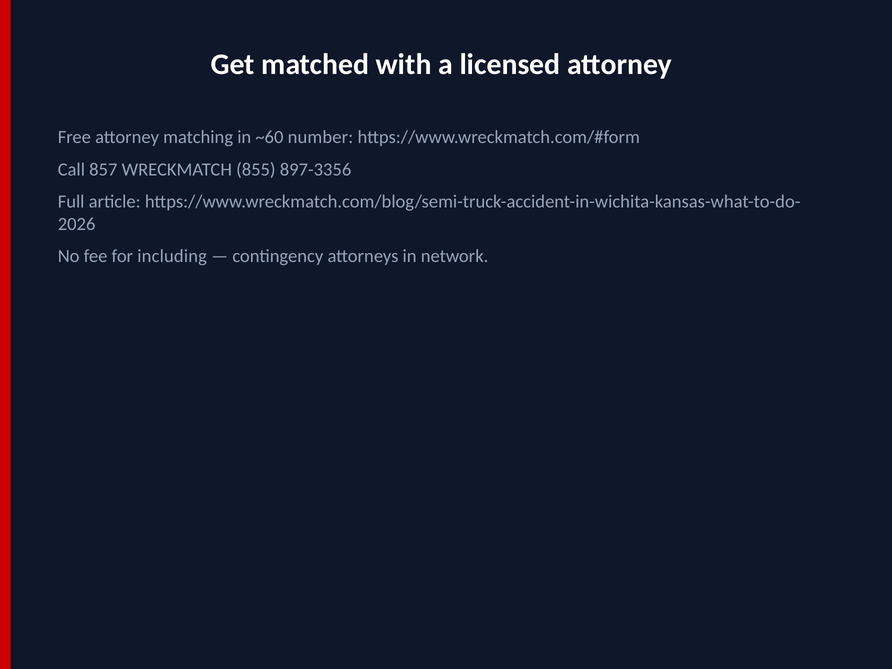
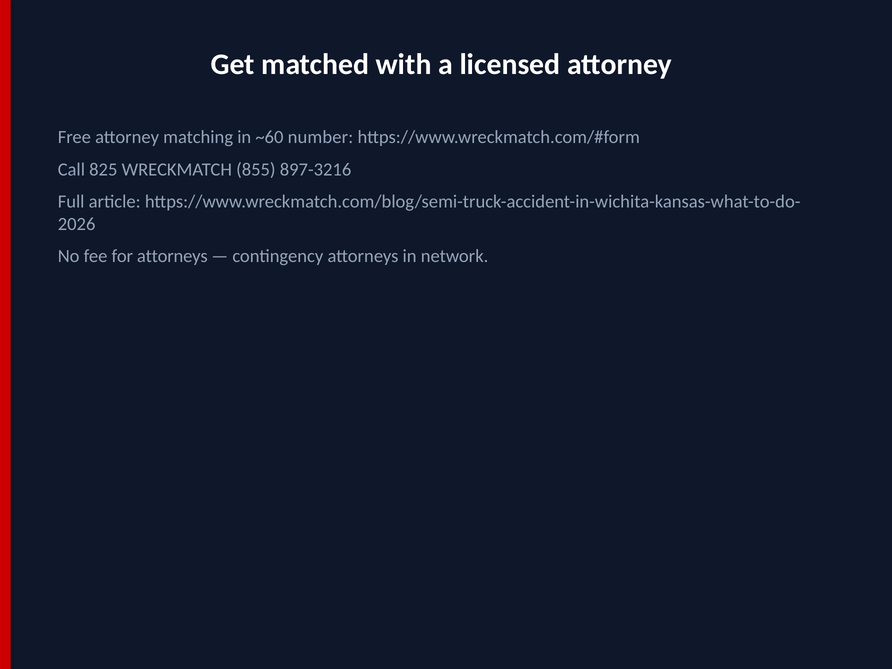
857: 857 -> 825
897-3356: 897-3356 -> 897-3216
for including: including -> attorneys
